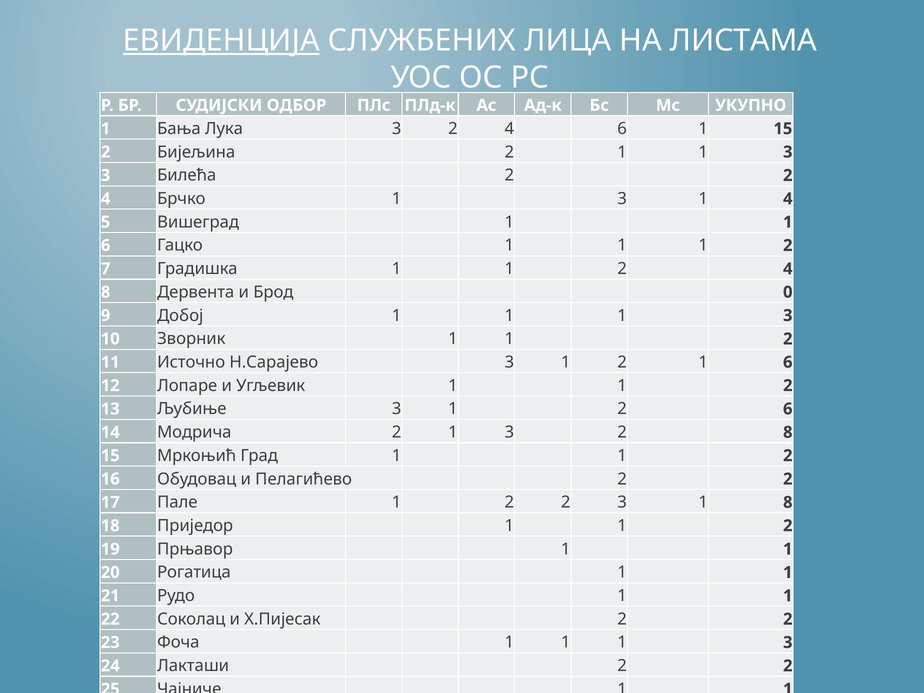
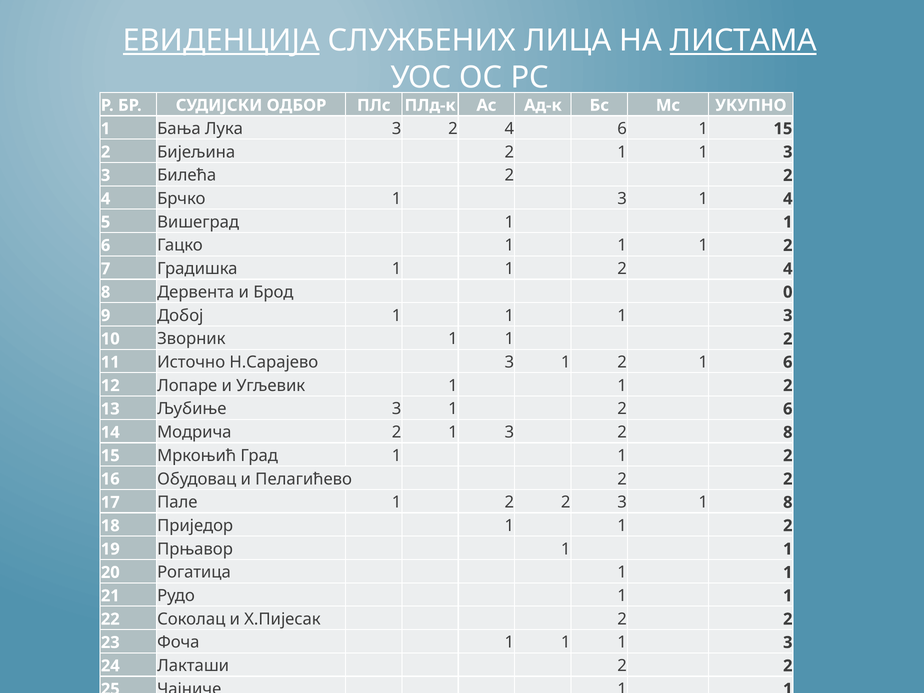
ЛИСТАМА underline: none -> present
